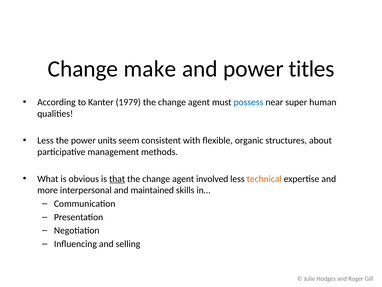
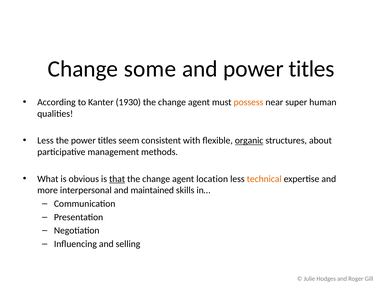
make: make -> some
1979: 1979 -> 1930
possess colour: blue -> orange
the power units: units -> titles
organic underline: none -> present
involved: involved -> location
